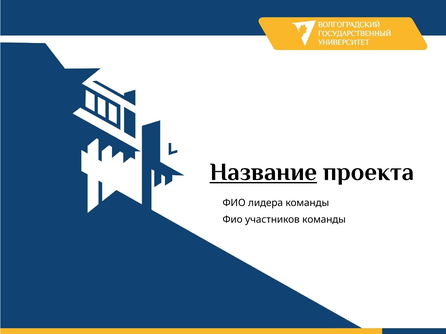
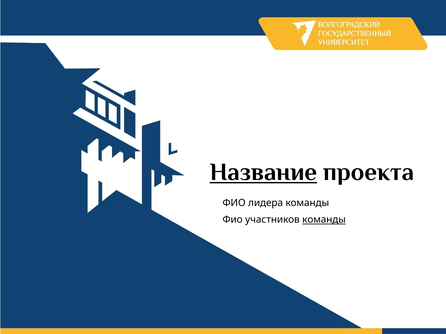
команды at (324, 220) underline: none -> present
